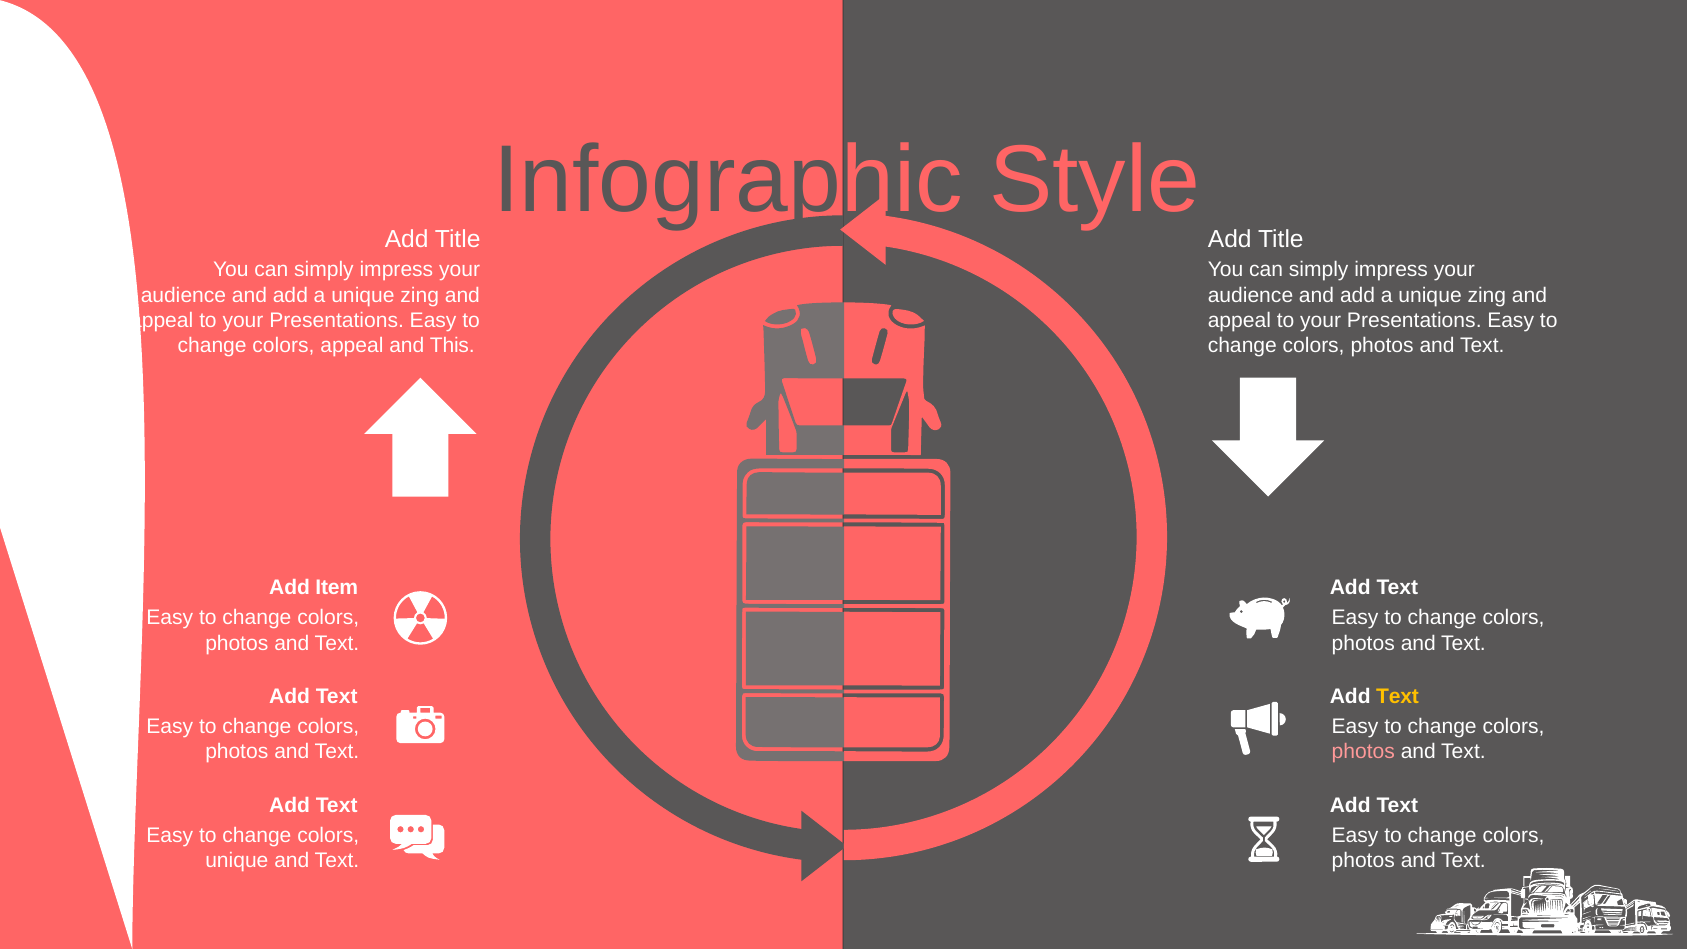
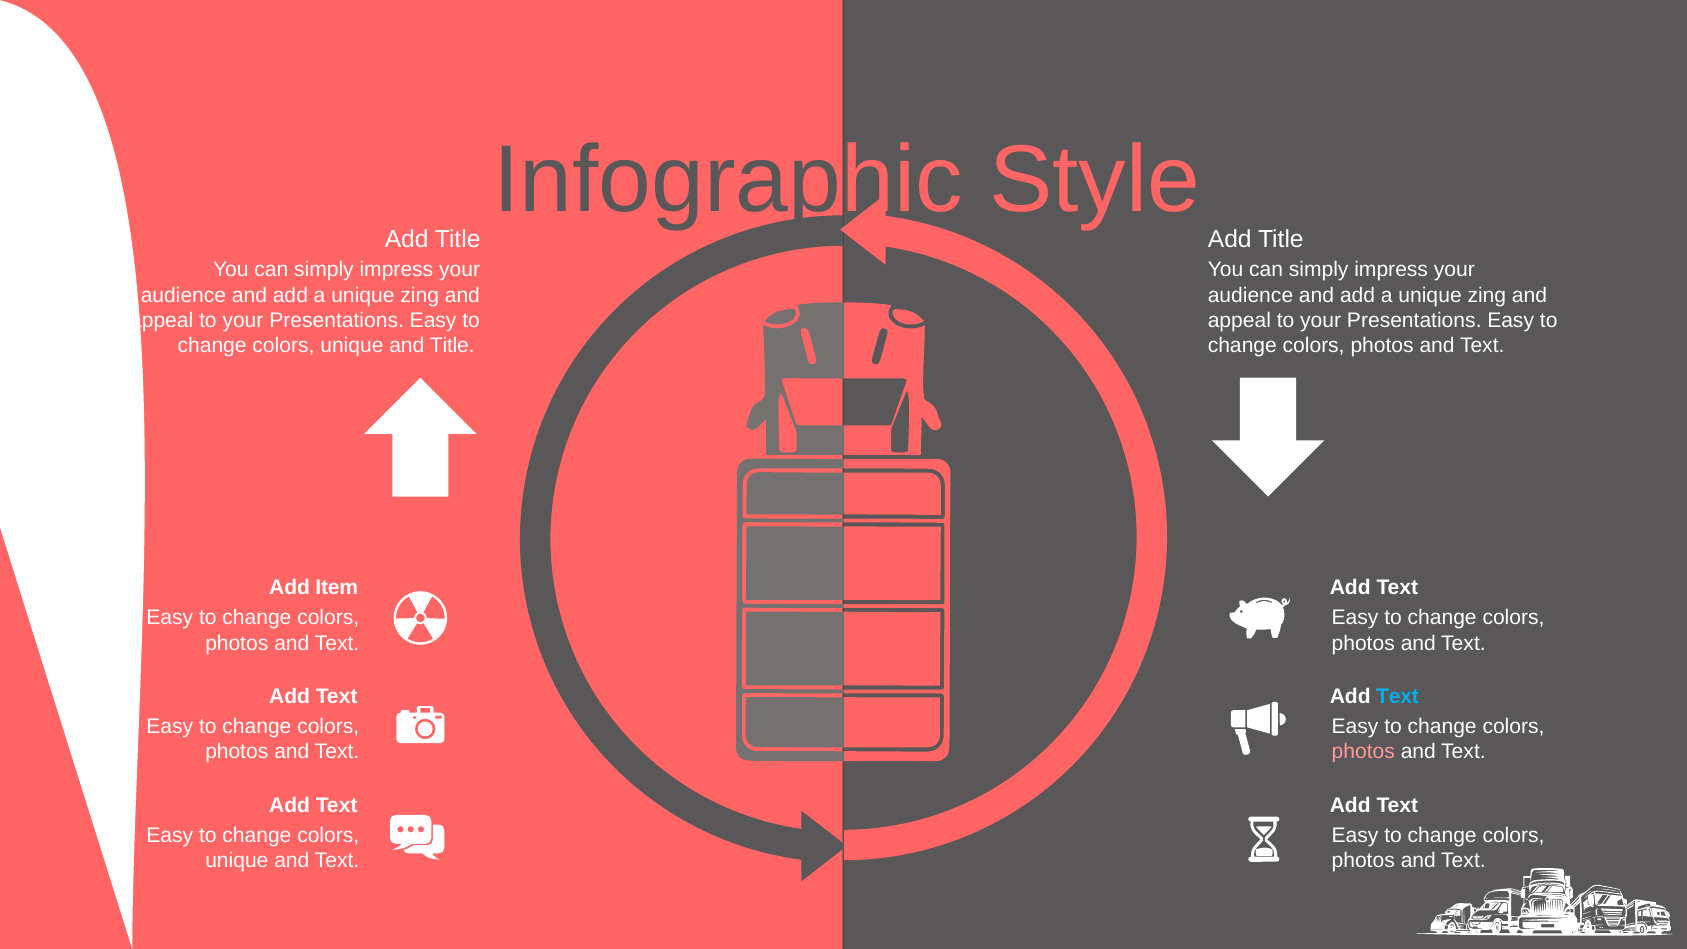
appeal at (352, 346): appeal -> unique
and This: This -> Title
Text at (1397, 696) colour: yellow -> light blue
